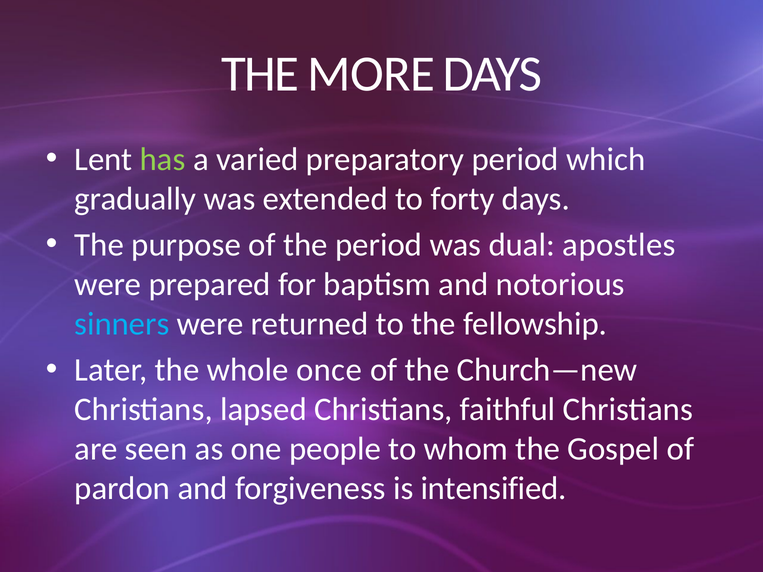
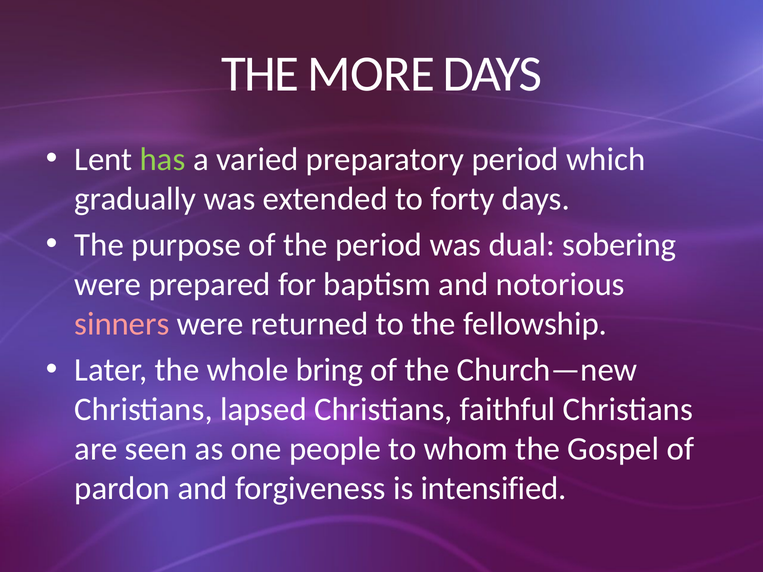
apostles: apostles -> sobering
sinners colour: light blue -> pink
once: once -> bring
